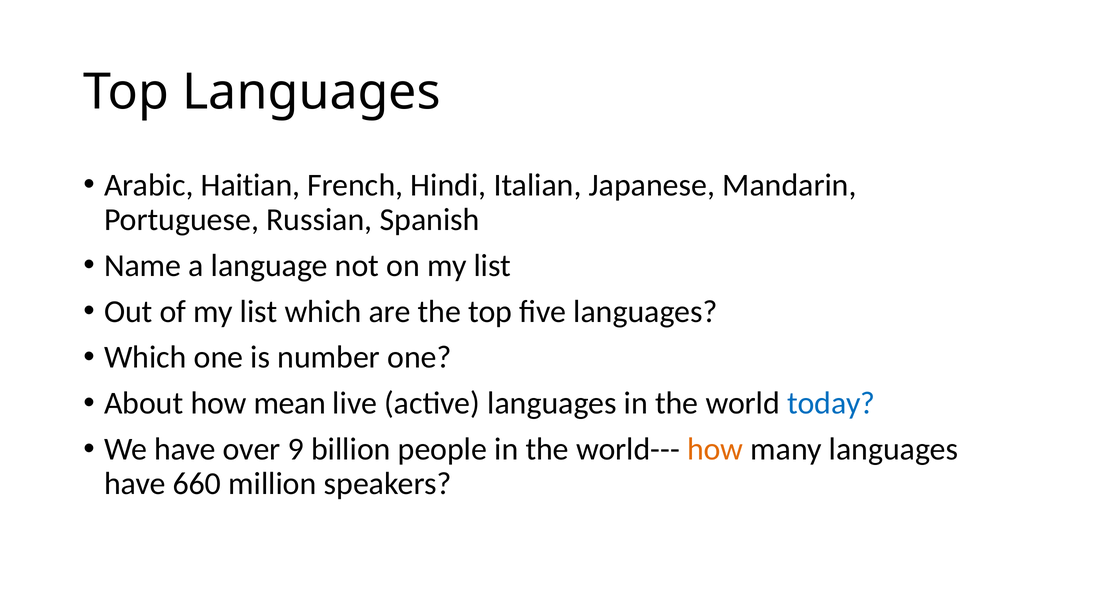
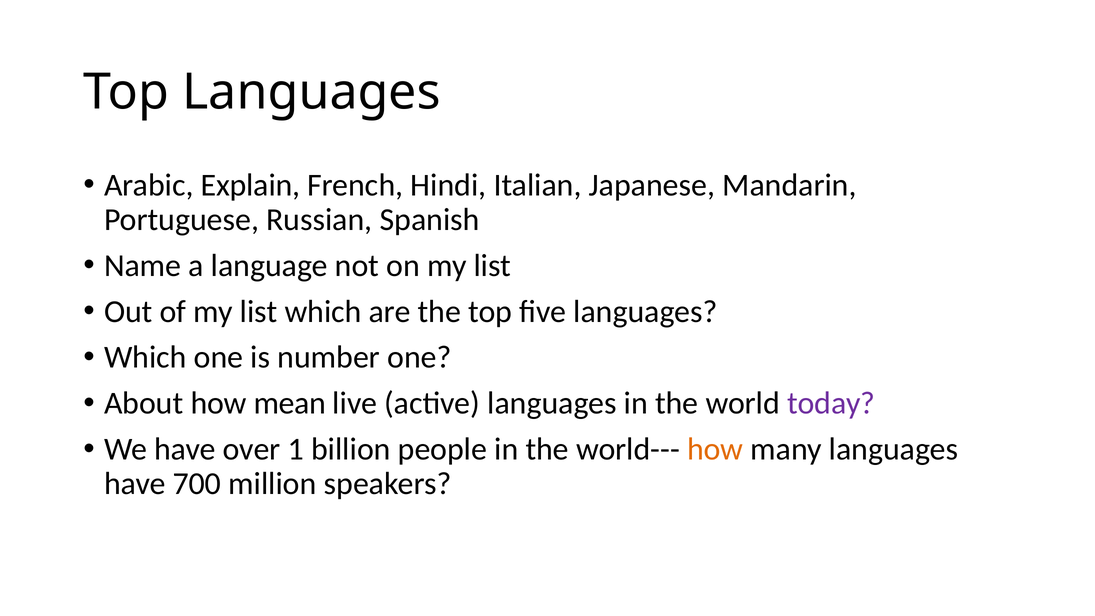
Haitian: Haitian -> Explain
today colour: blue -> purple
9: 9 -> 1
660: 660 -> 700
